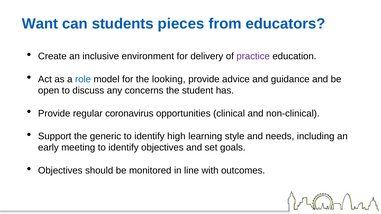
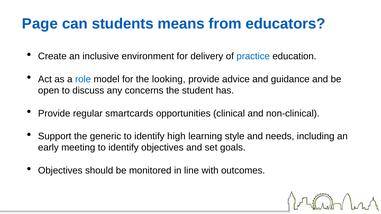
Want: Want -> Page
pieces: pieces -> means
practice colour: purple -> blue
coronavirus: coronavirus -> smartcards
